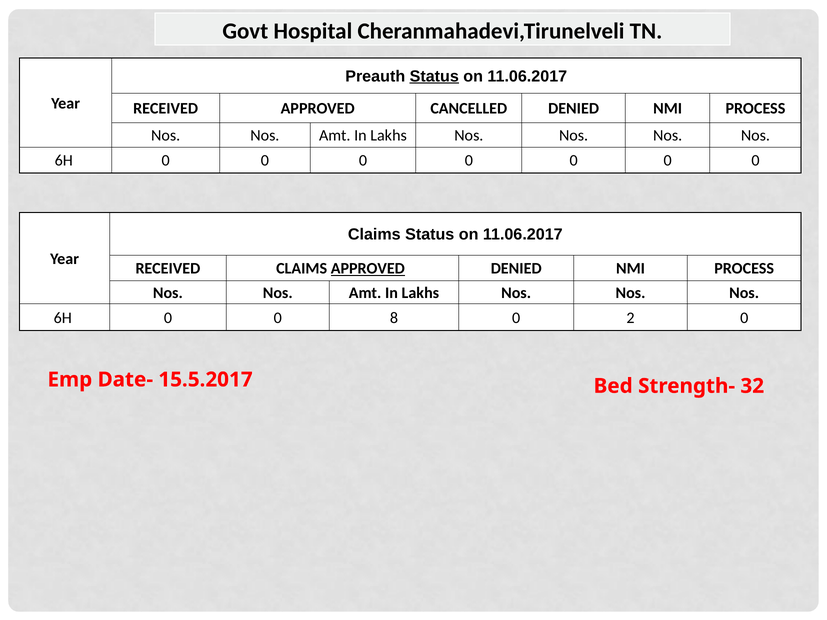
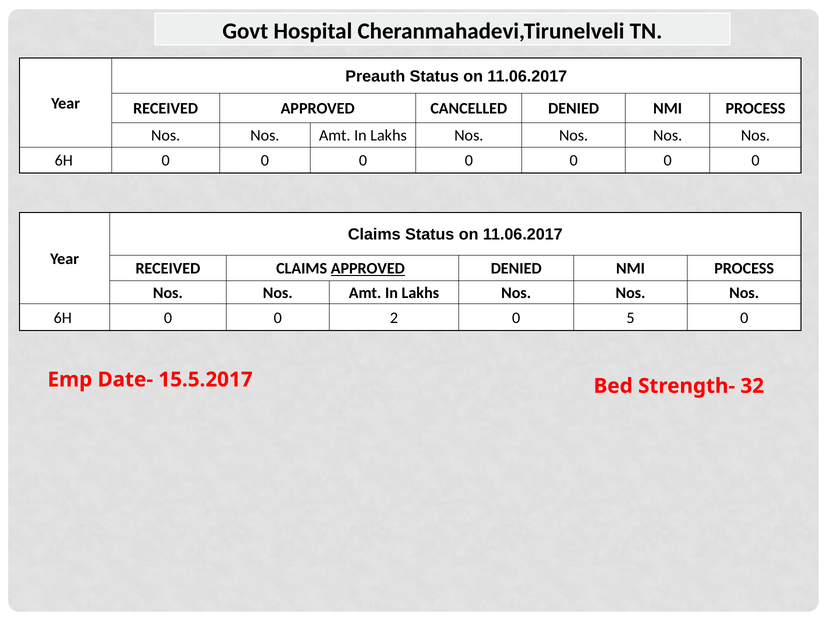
Status at (434, 76) underline: present -> none
8: 8 -> 2
2: 2 -> 5
